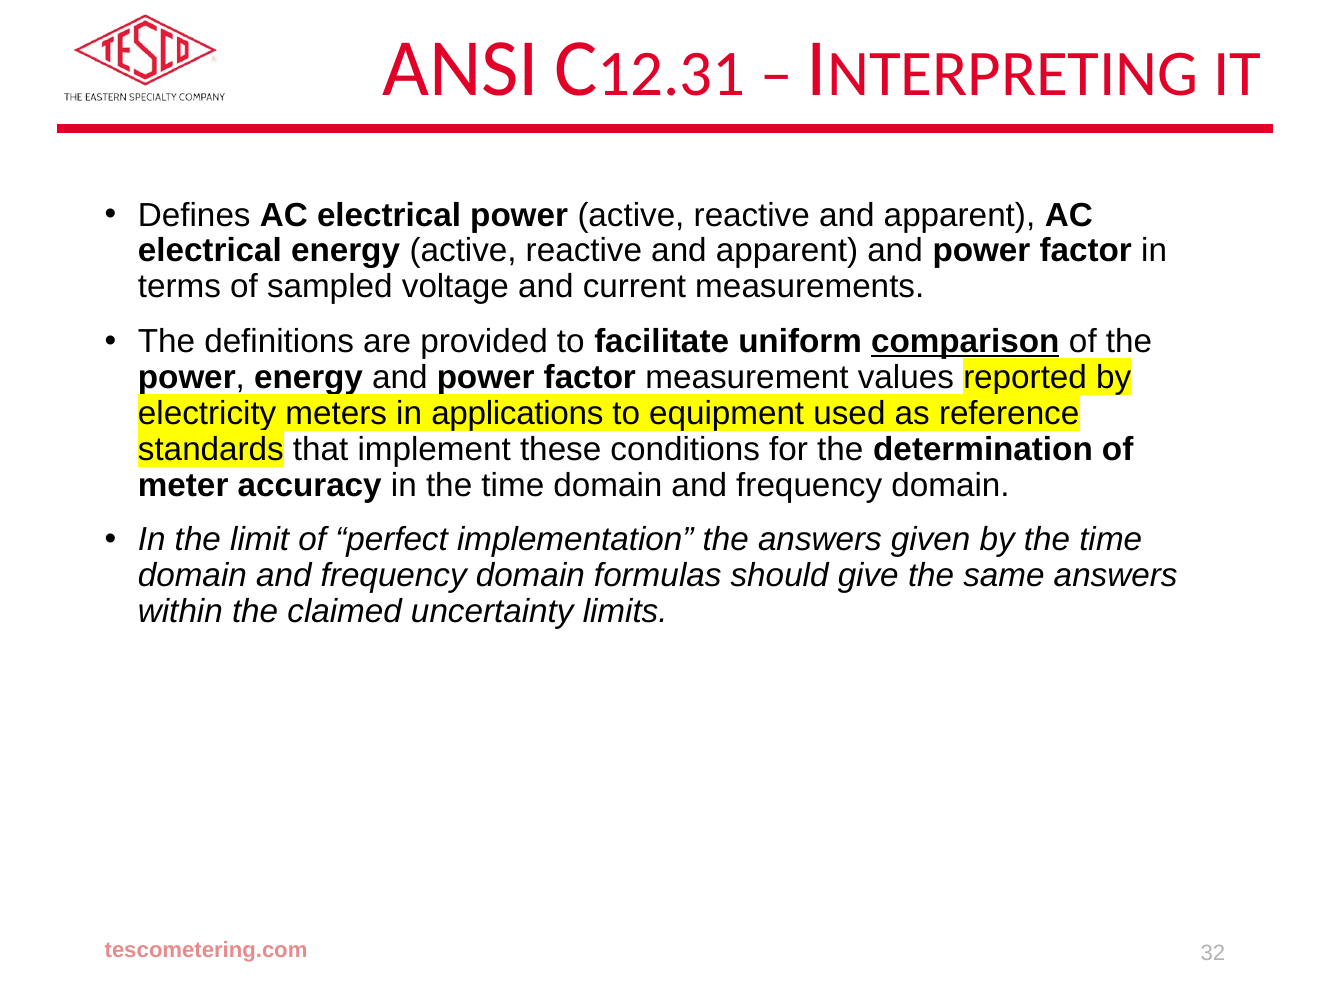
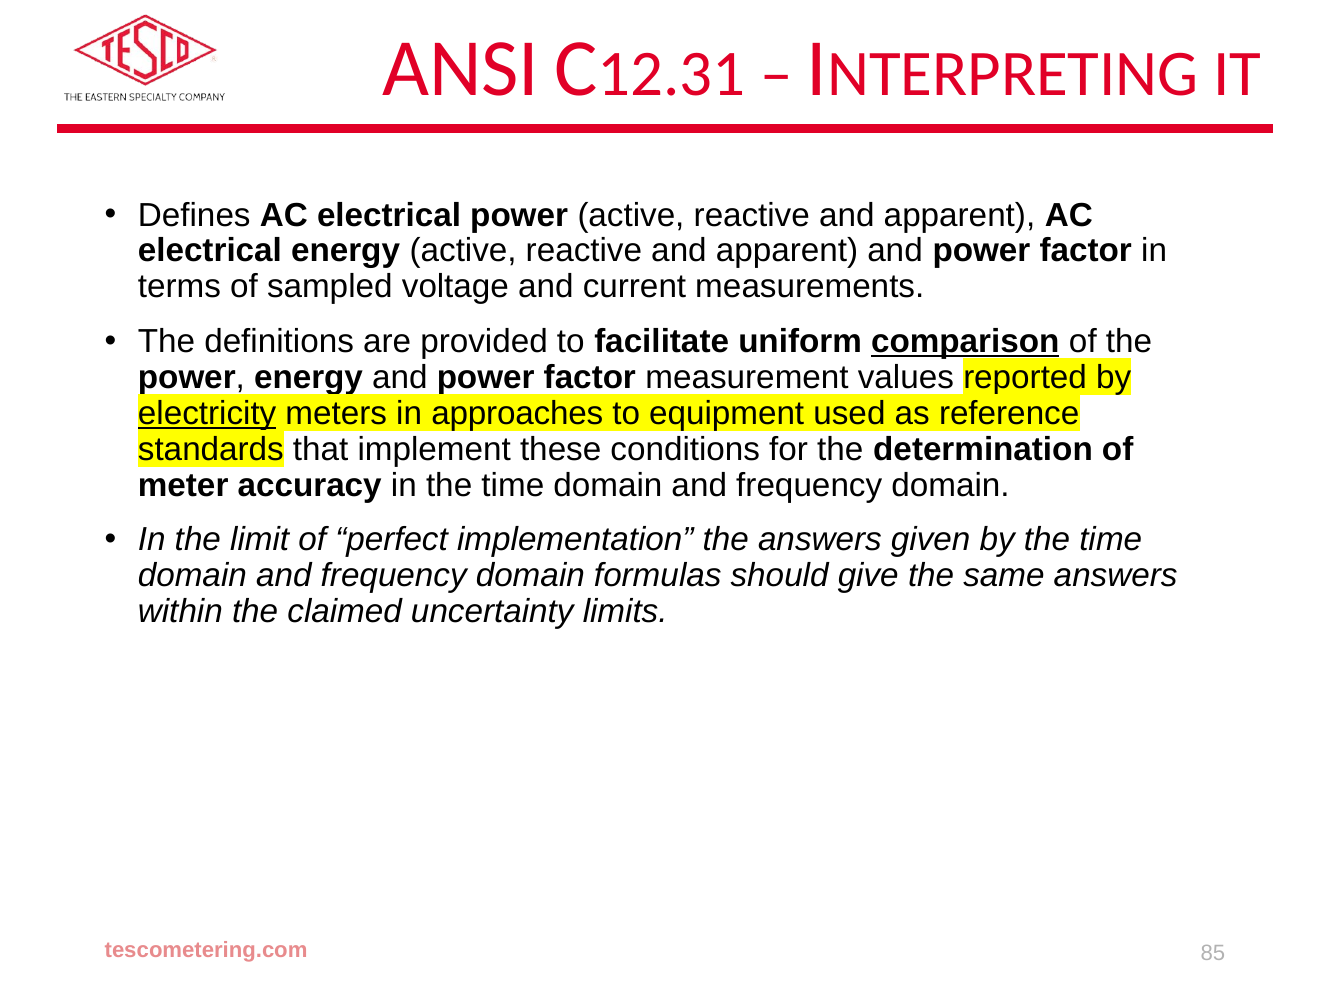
electricity underline: none -> present
applications: applications -> approaches
32: 32 -> 85
